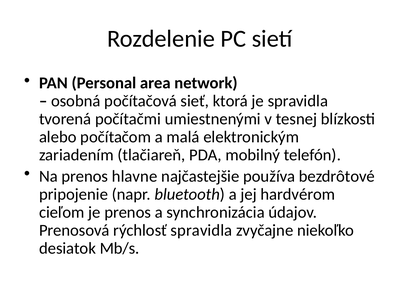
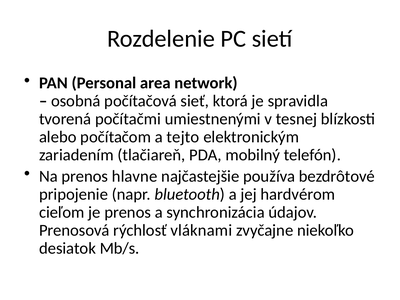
malá: malá -> tejto
rýchlosť spravidla: spravidla -> vláknami
